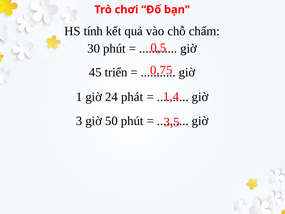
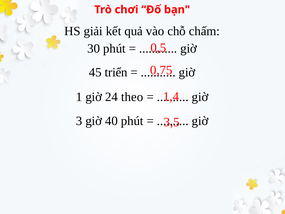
tính: tính -> giải
phát: phát -> theo
50: 50 -> 40
